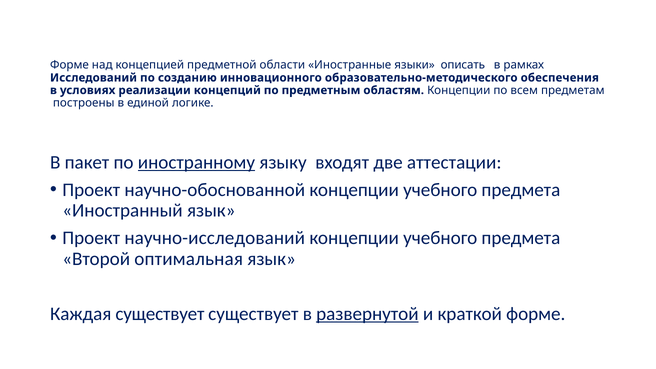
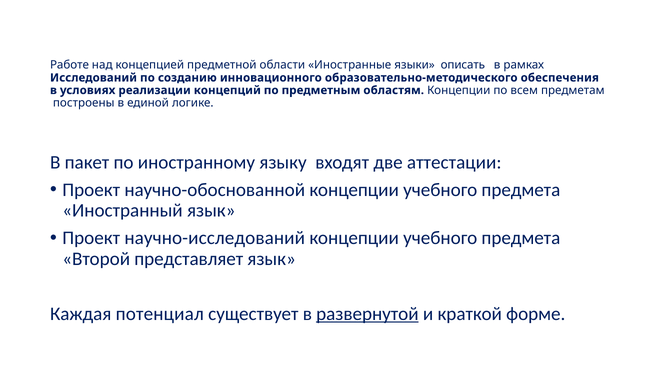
Форме at (69, 65): Форме -> Работе
иностранному underline: present -> none
оптимальная: оптимальная -> представляет
Каждая существует: существует -> потенциал
